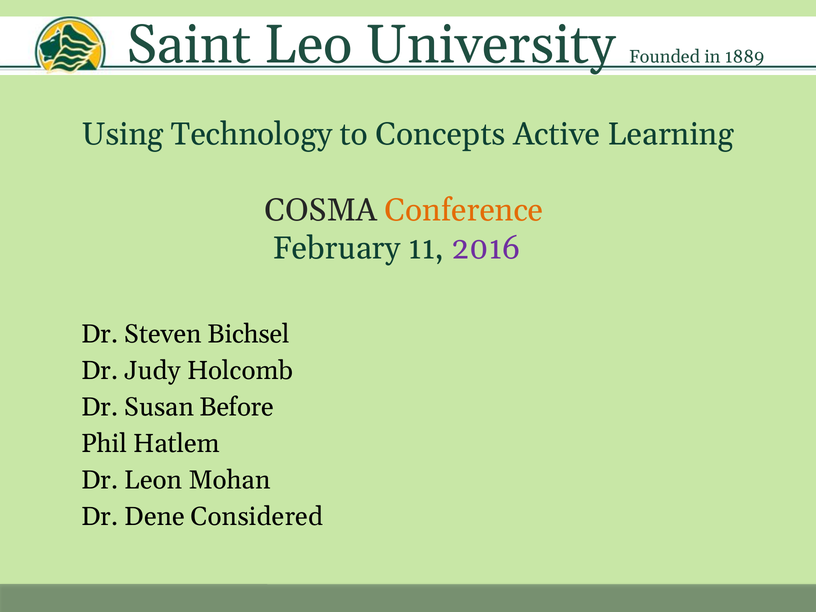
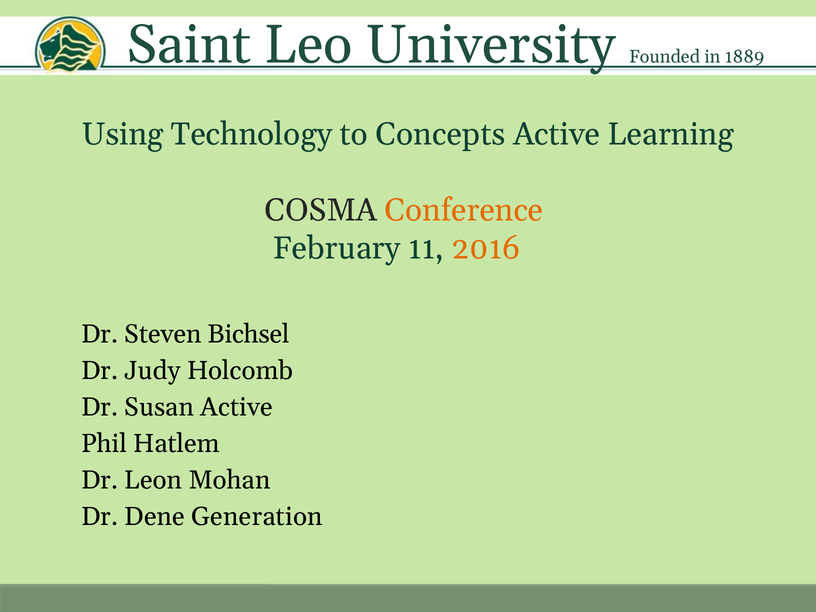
2016 colour: purple -> orange
Susan Before: Before -> Active
Considered: Considered -> Generation
